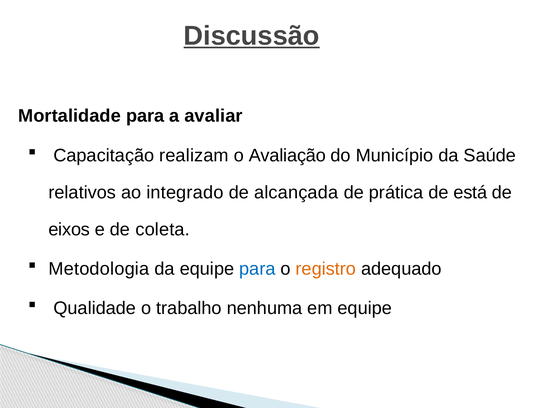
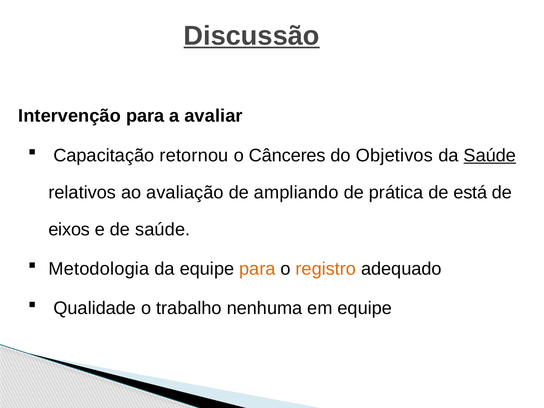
Mortalidade: Mortalidade -> Intervenção
realizam: realizam -> retornou
Avaliação: Avaliação -> Cânceres
Município: Município -> Objetivos
Saúde at (490, 155) underline: none -> present
integrado: integrado -> avaliação
alcançada: alcançada -> ampliando
de coleta: coleta -> saúde
para at (257, 269) colour: blue -> orange
